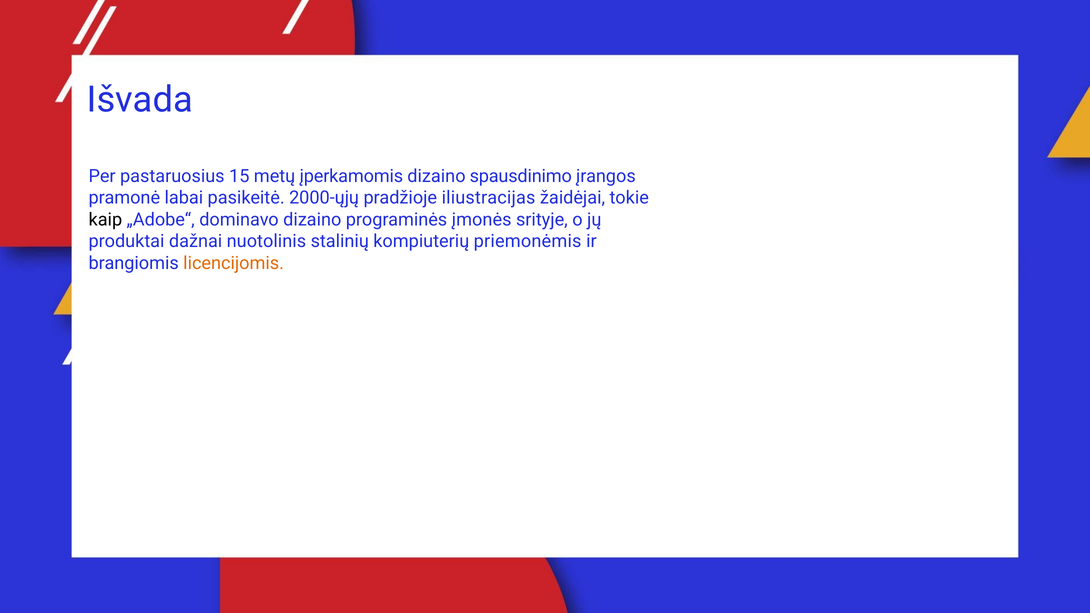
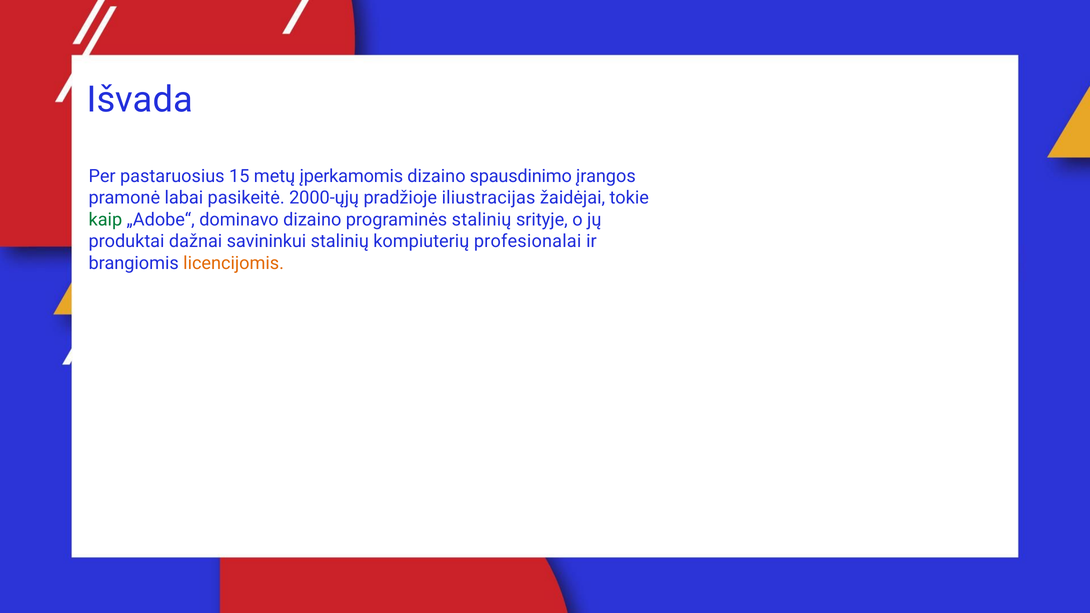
kaip colour: black -> green
programinės įmonės: įmonės -> stalinių
nuotolinis: nuotolinis -> savininkui
priemonėmis: priemonėmis -> profesionalai
